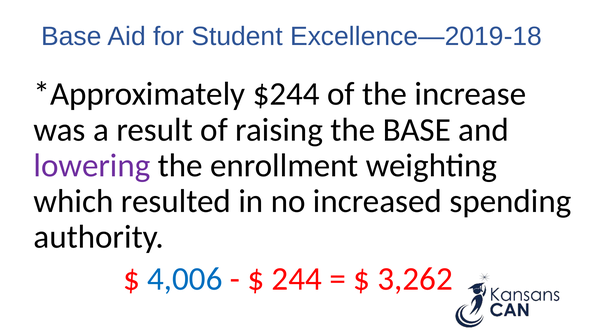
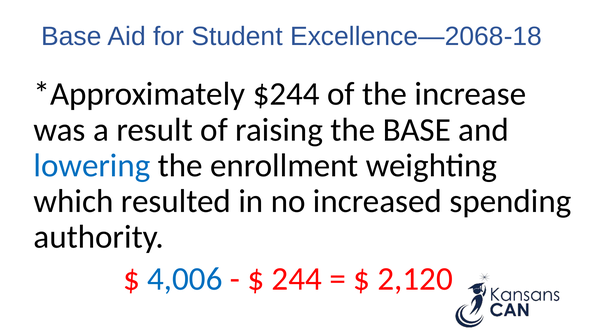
Excellence—2019-18: Excellence—2019-18 -> Excellence—2068-18
lowering colour: purple -> blue
3,262: 3,262 -> 2,120
